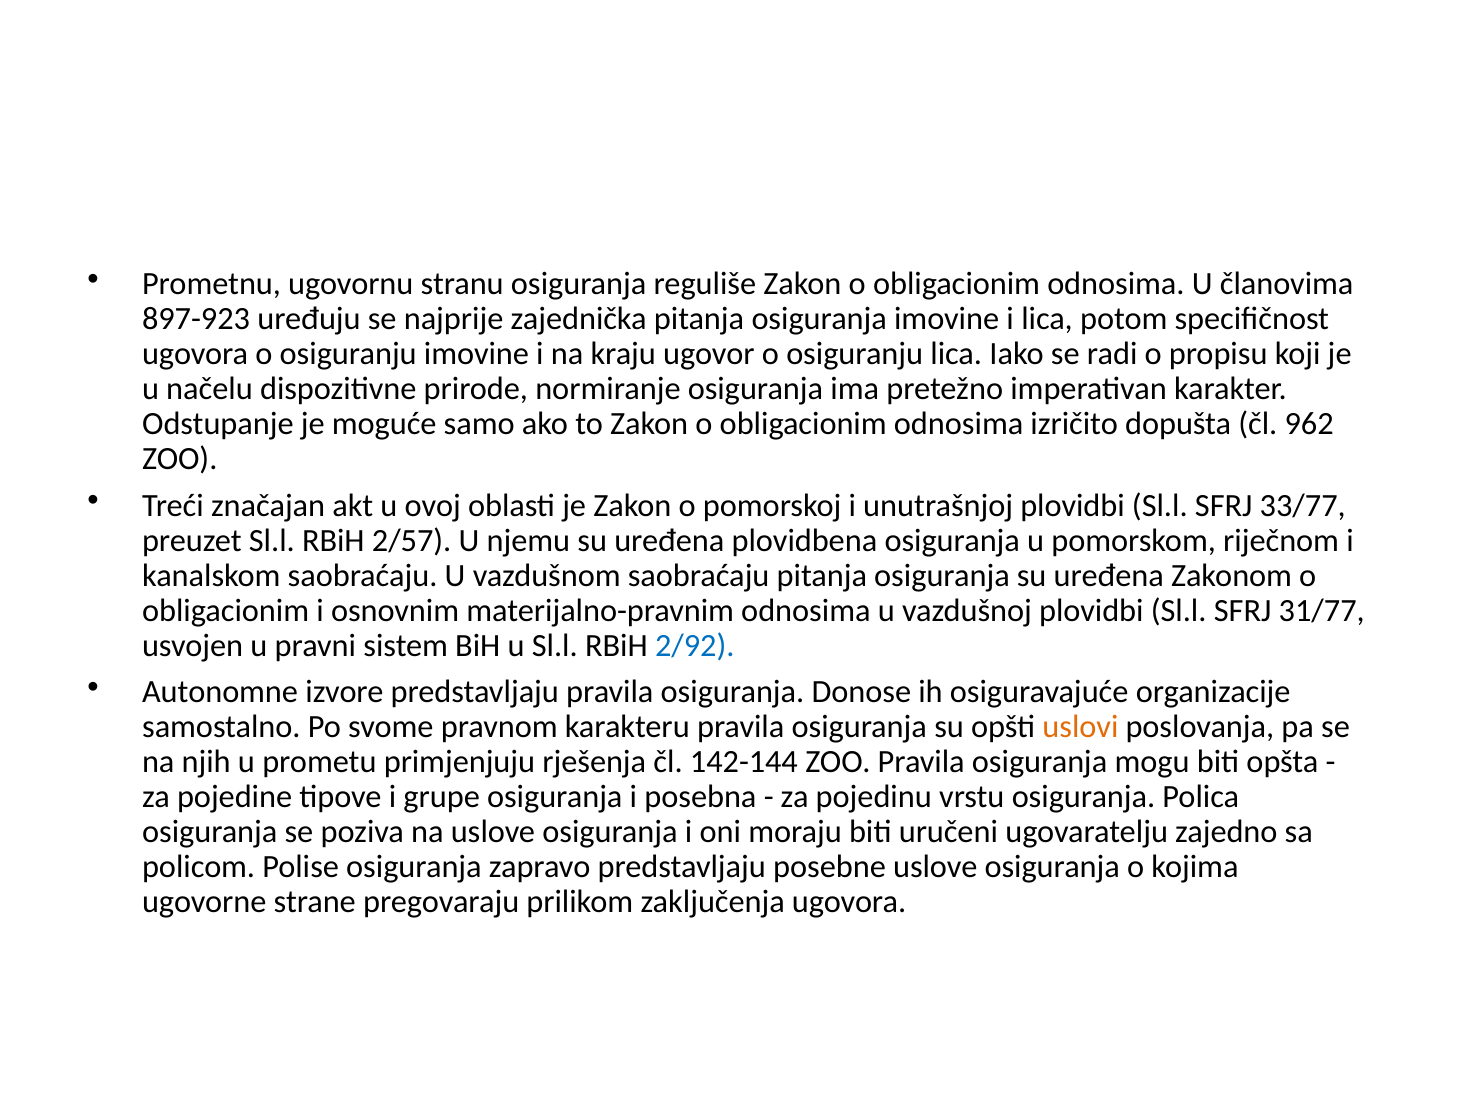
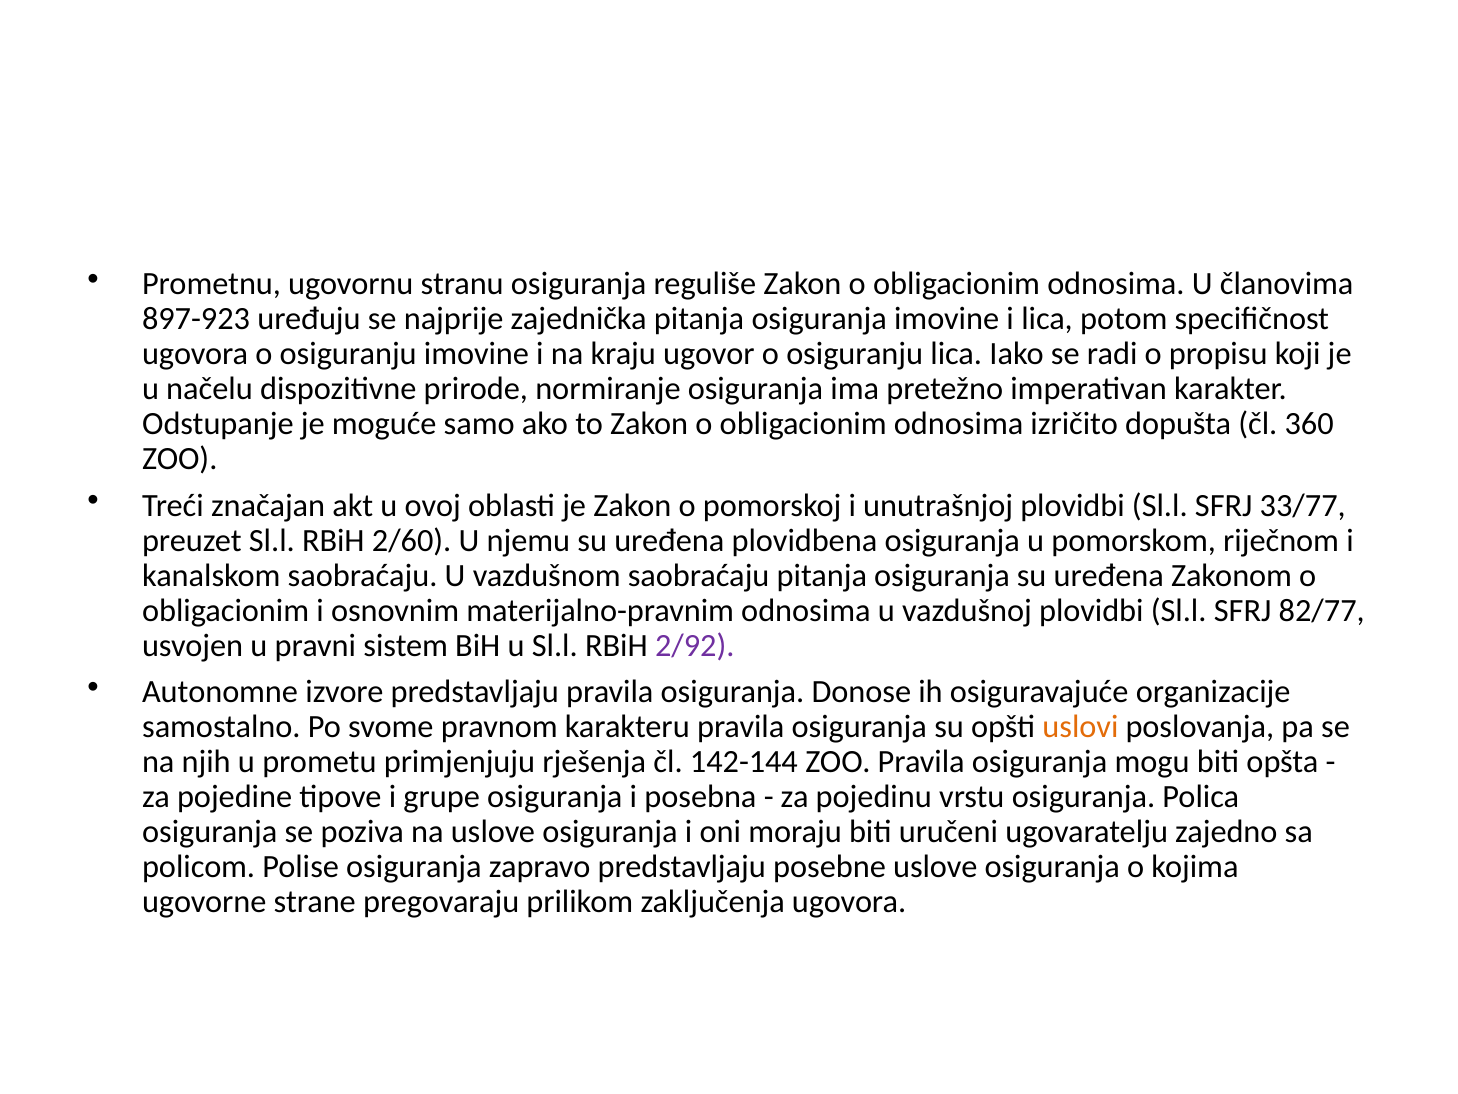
962: 962 -> 360
2/57: 2/57 -> 2/60
31/77: 31/77 -> 82/77
2/92 colour: blue -> purple
